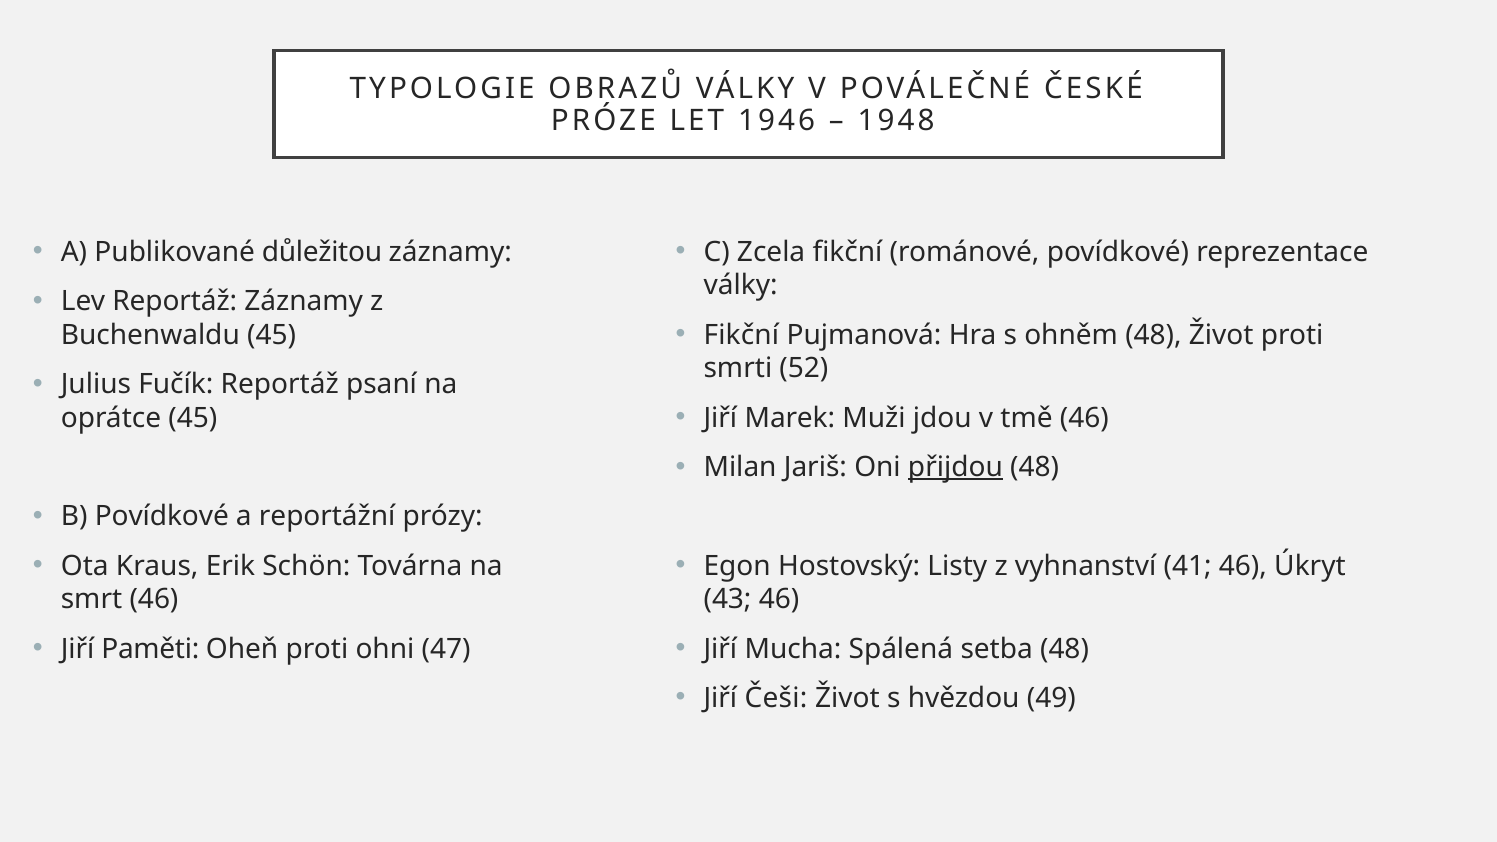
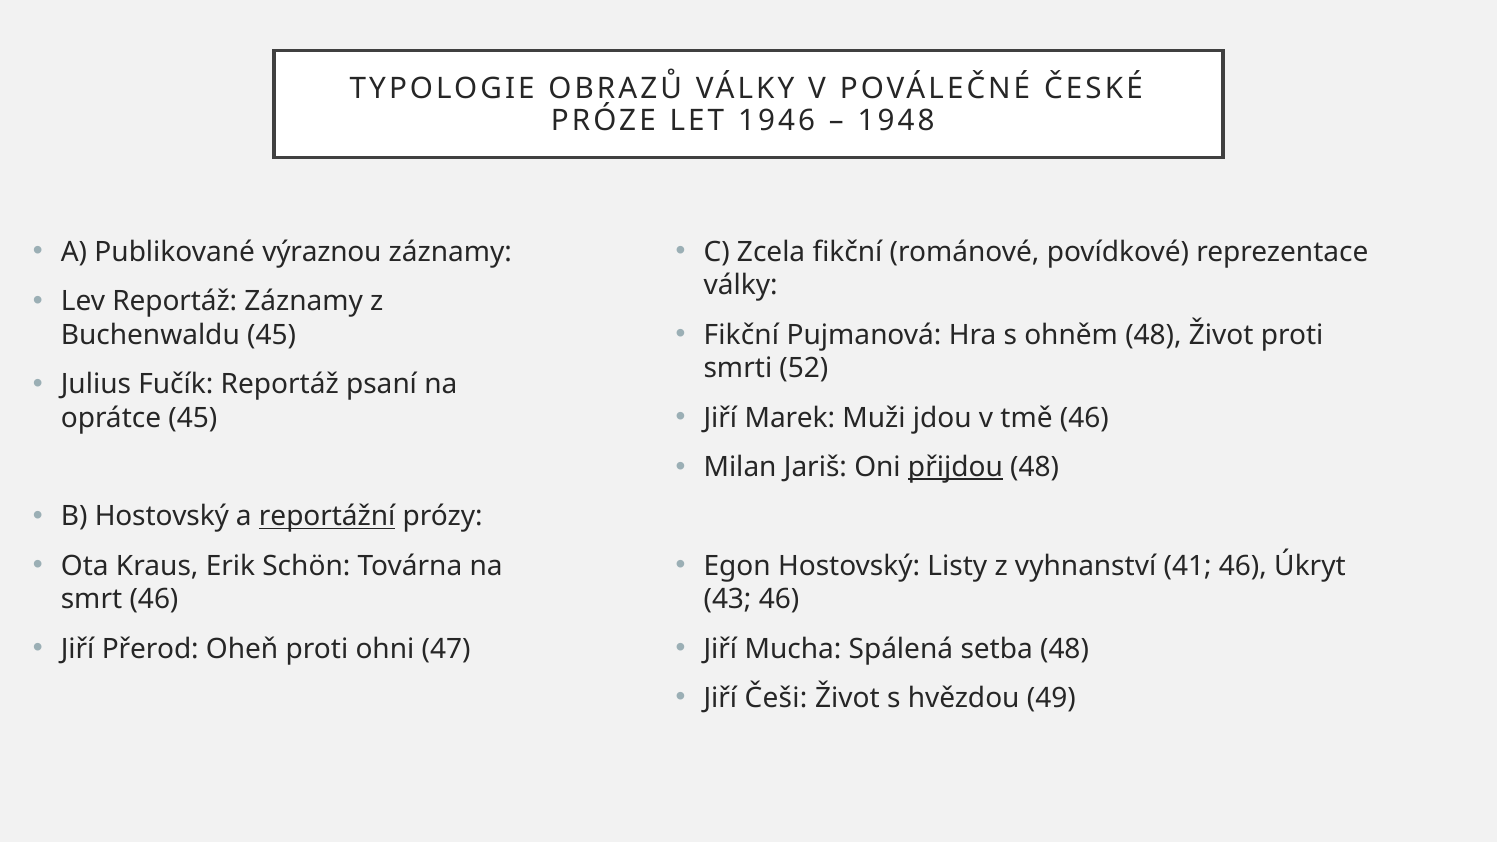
důležitou: důležitou -> výraznou
B Povídkové: Povídkové -> Hostovský
reportážní underline: none -> present
Paměti: Paměti -> Přerod
